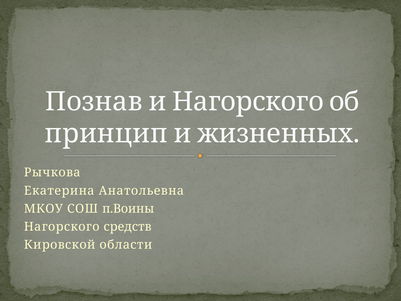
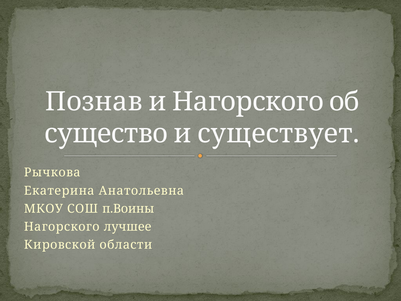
принцип: принцип -> существо
жизненных: жизненных -> существует
средств: средств -> лучшее
